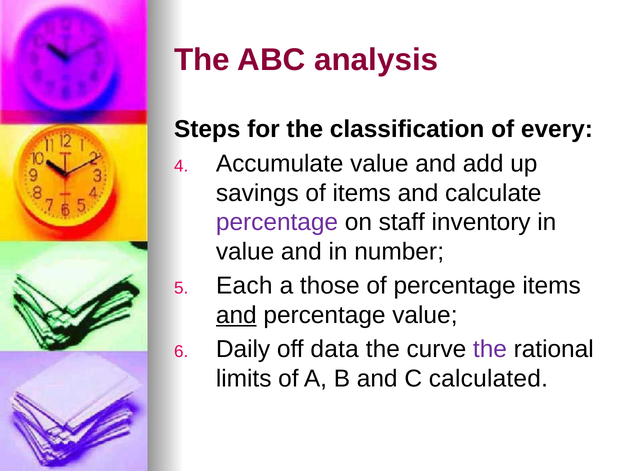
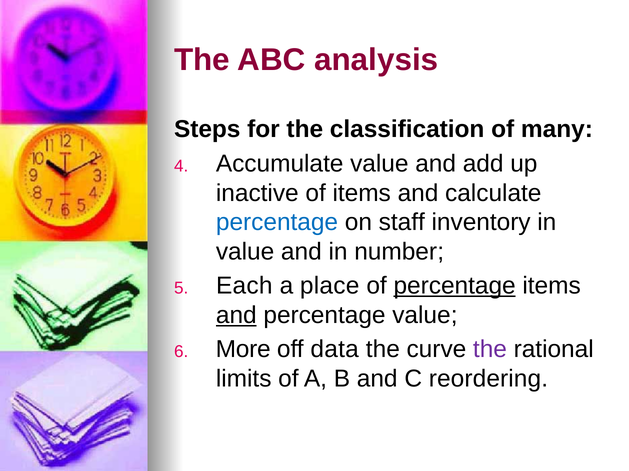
every: every -> many
savings: savings -> inactive
percentage at (277, 223) colour: purple -> blue
those: those -> place
percentage at (455, 286) underline: none -> present
Daily: Daily -> More
calculated: calculated -> reordering
